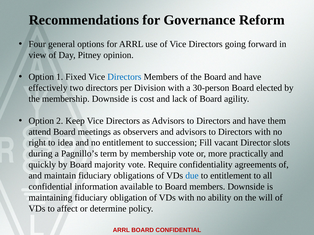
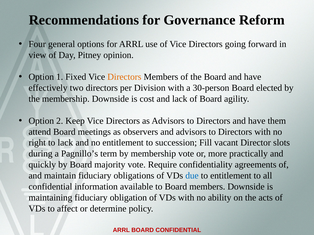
Directors at (124, 77) colour: blue -> orange
to idea: idea -> lack
will: will -> acts
